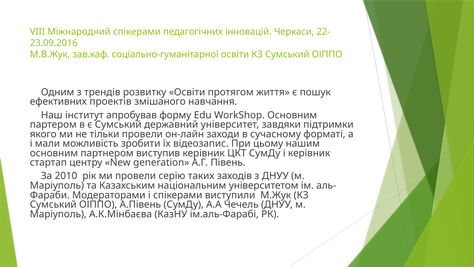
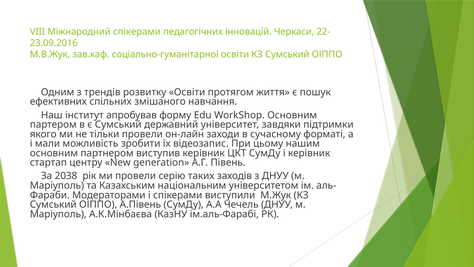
проектів: проектів -> спільних
2010: 2010 -> 2038
